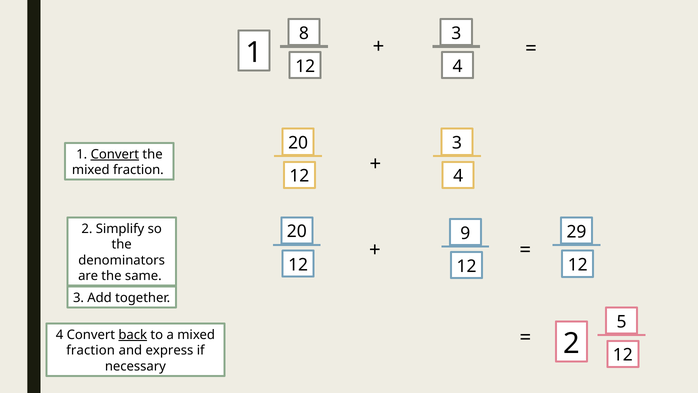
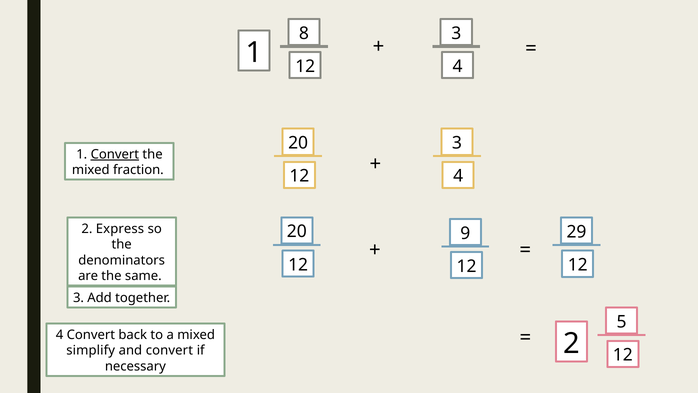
Simplify: Simplify -> Express
back underline: present -> none
fraction at (91, 350): fraction -> simplify
and express: express -> convert
